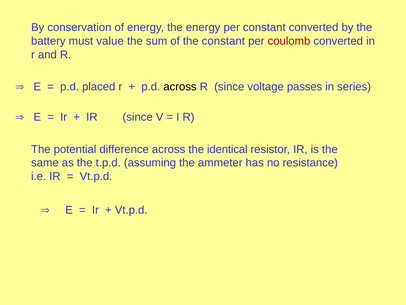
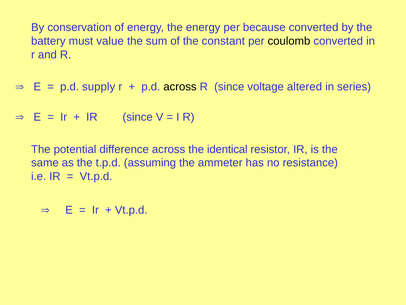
per constant: constant -> because
coulomb colour: red -> black
placed: placed -> supply
passes: passes -> altered
